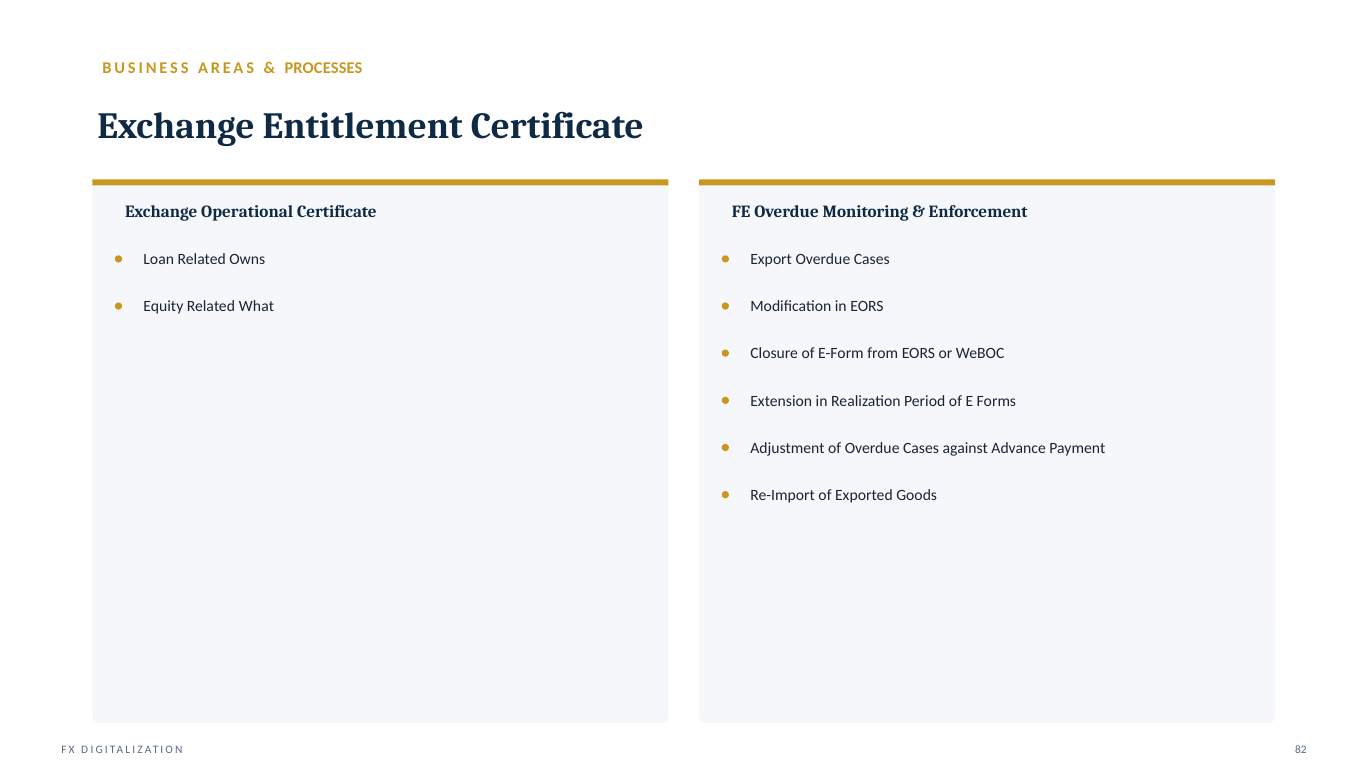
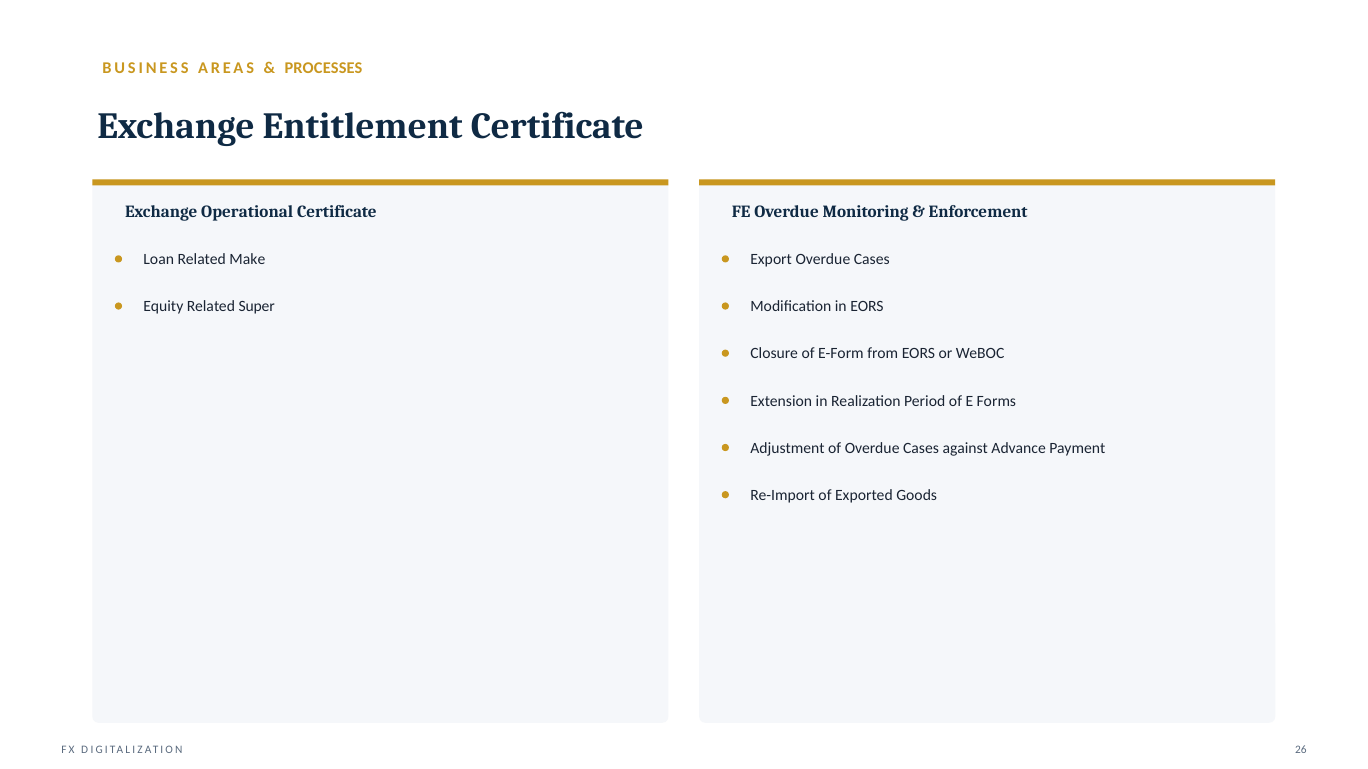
Owns: Owns -> Make
What: What -> Super
82: 82 -> 26
